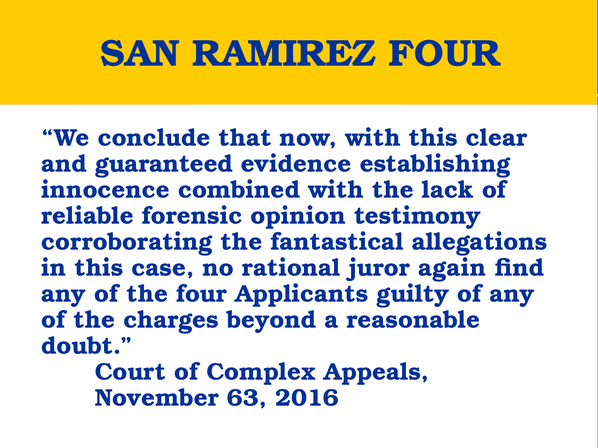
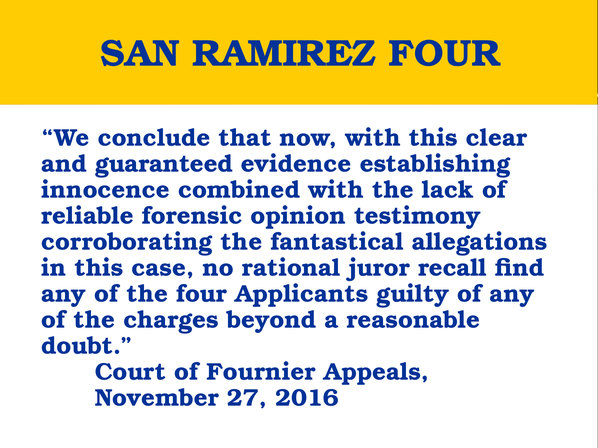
again: again -> recall
Complex: Complex -> Fournier
63: 63 -> 27
